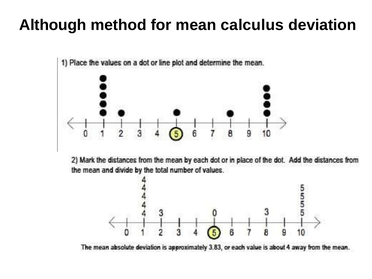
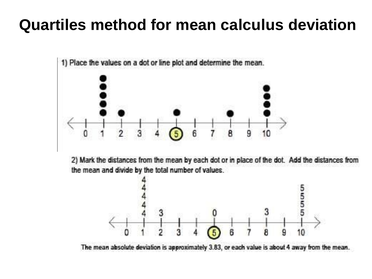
Although: Although -> Quartiles
